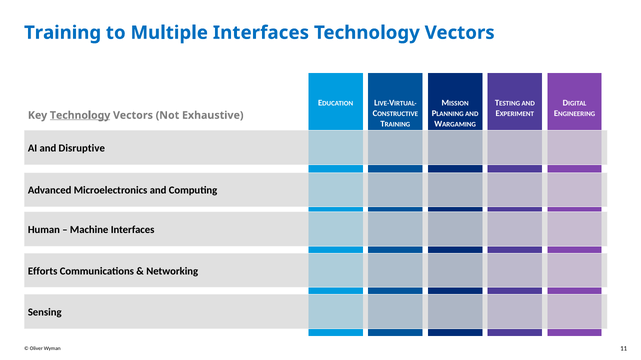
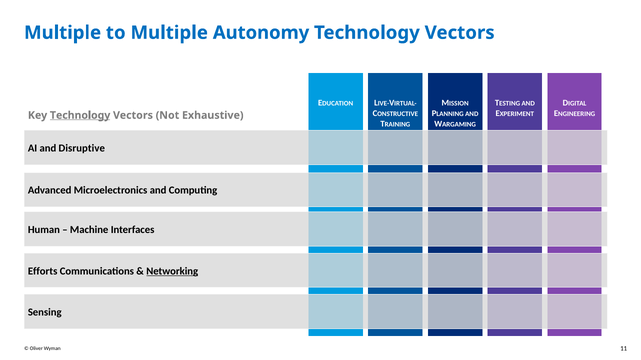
Training at (63, 33): Training -> Multiple
Multiple Interfaces: Interfaces -> Autonomy
Networking underline: none -> present
